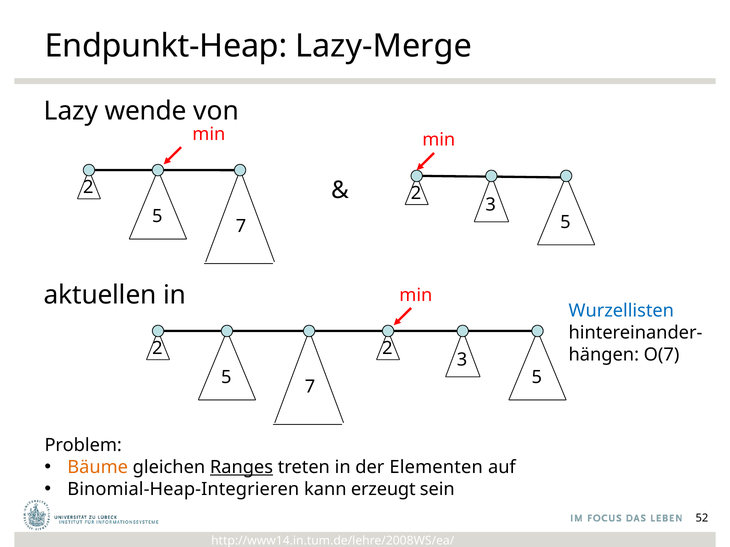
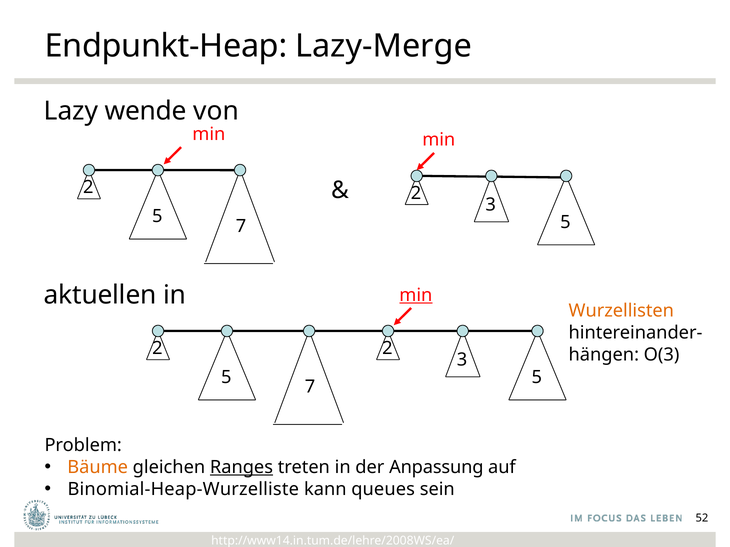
min at (416, 295) underline: none -> present
Wurzellisten colour: blue -> orange
O(7: O(7 -> O(3
Elementen: Elementen -> Anpassung
Binomial-Heap-Integrieren: Binomial-Heap-Integrieren -> Binomial-Heap-Wurzelliste
erzeugt: erzeugt -> queues
